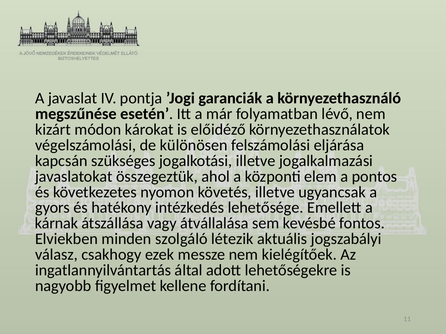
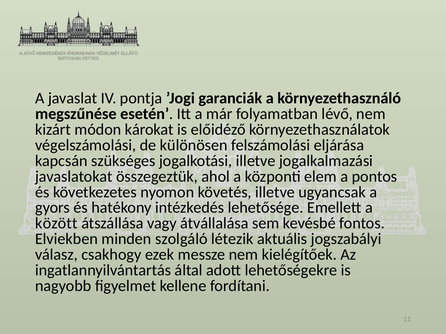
kárnak: kárnak -> között
